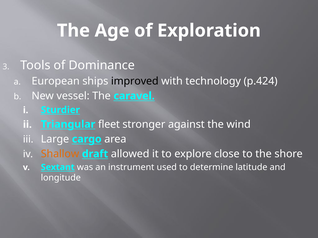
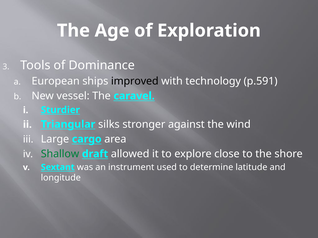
p.424: p.424 -> p.591
fleet: fleet -> silks
Shallow colour: orange -> green
